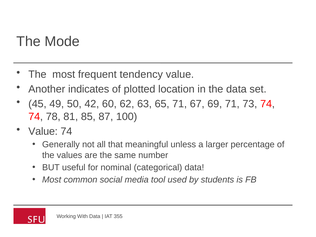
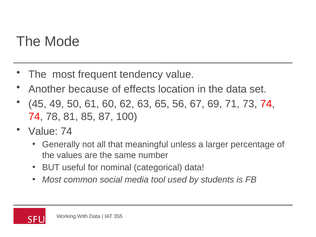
indicates: indicates -> because
plotted: plotted -> effects
42: 42 -> 61
65 71: 71 -> 56
